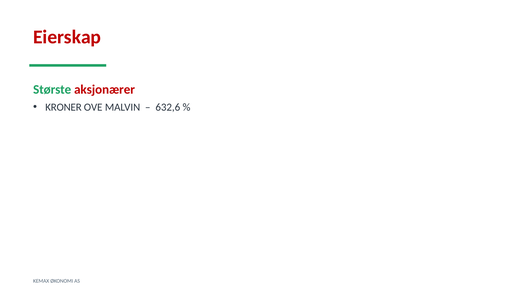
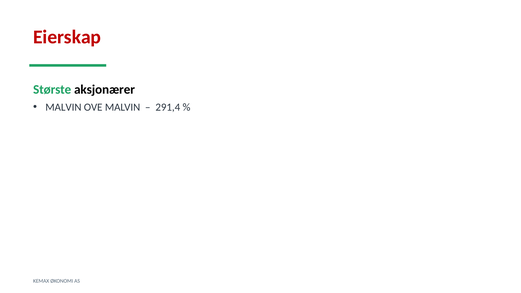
aksjonærer colour: red -> black
KRONER at (63, 107): KRONER -> MALVIN
632,6: 632,6 -> 291,4
